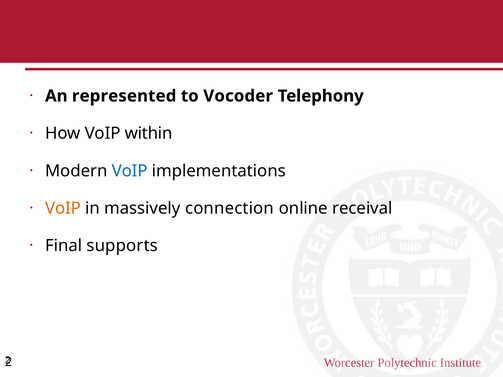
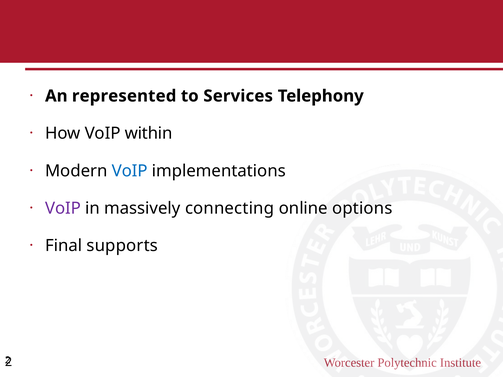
Vocoder: Vocoder -> Services
VoIP at (63, 208) colour: orange -> purple
connection: connection -> connecting
receival: receival -> options
